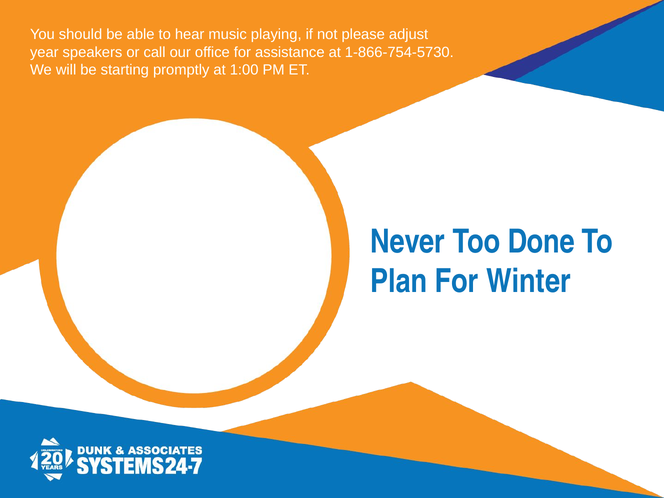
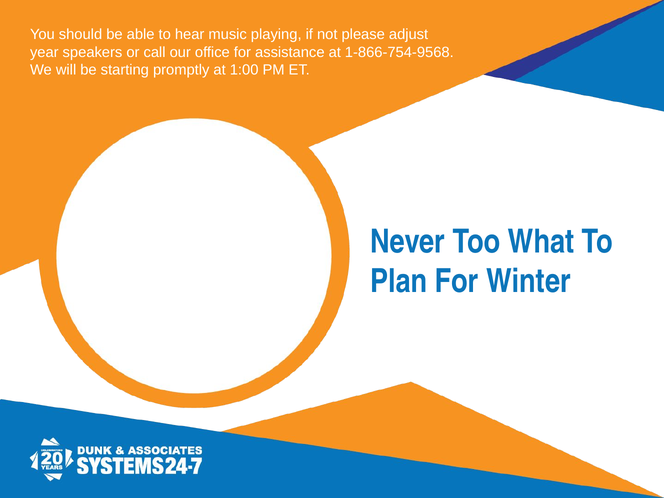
1-866-754-5730: 1-866-754-5730 -> 1-866-754-9568
Done: Done -> What
